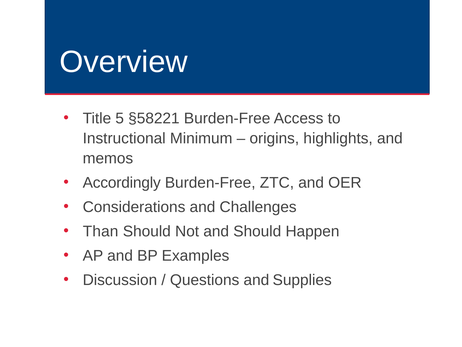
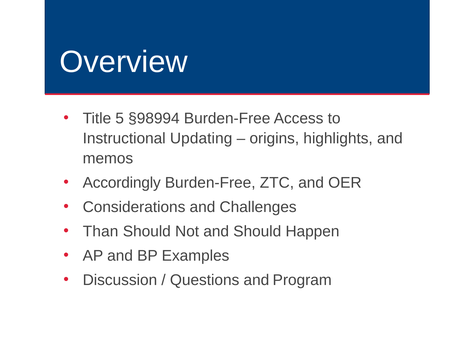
§58221: §58221 -> §98994
Minimum: Minimum -> Updating
Supplies: Supplies -> Program
